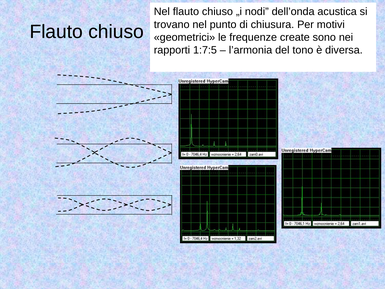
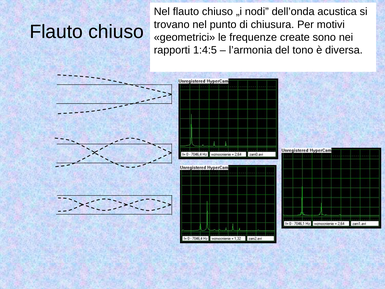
1:7:5: 1:7:5 -> 1:4:5
